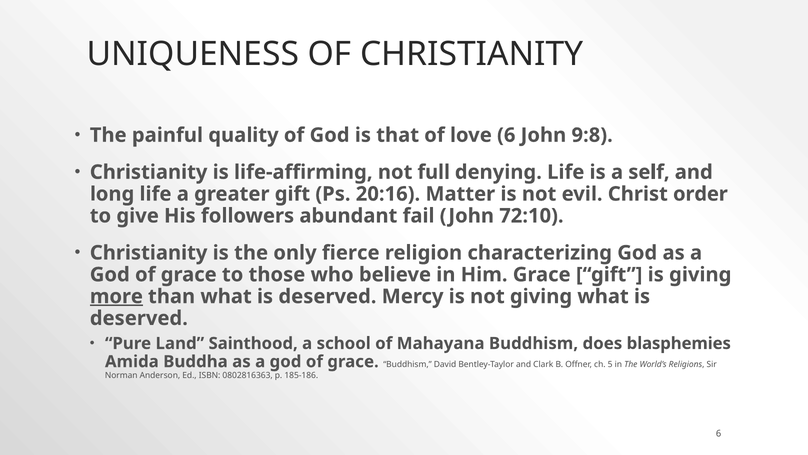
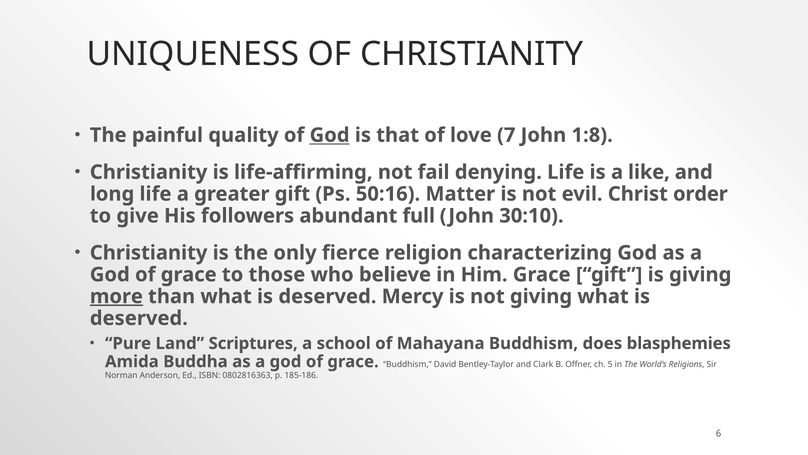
God at (330, 135) underline: none -> present
love 6: 6 -> 7
9:8: 9:8 -> 1:8
full: full -> fail
self: self -> like
20:16: 20:16 -> 50:16
fail: fail -> full
72:10: 72:10 -> 30:10
Sainthood: Sainthood -> Scriptures
